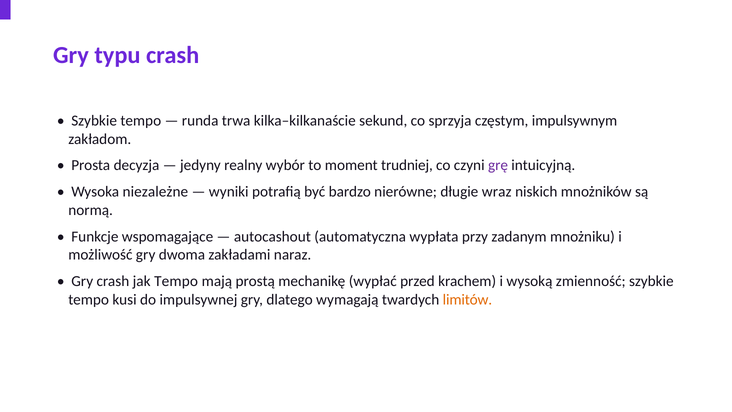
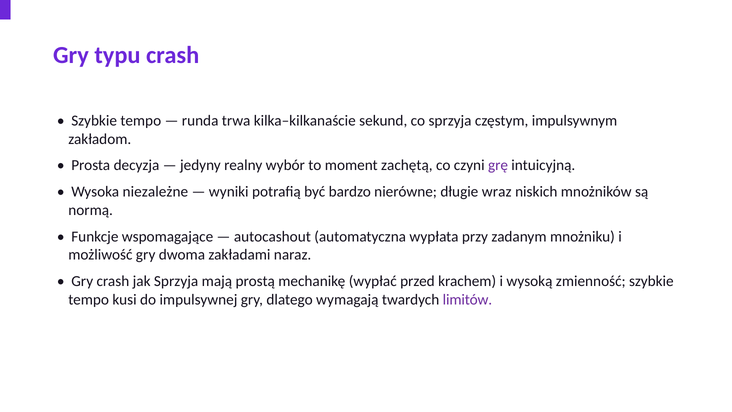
trudniej: trudniej -> zachętą
jak Tempo: Tempo -> Sprzyja
limitów colour: orange -> purple
